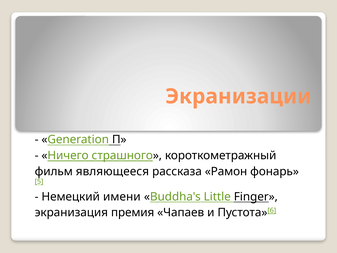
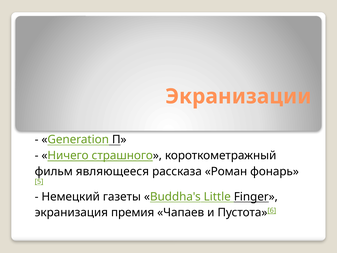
Рамон: Рамон -> Роман
имени: имени -> газеты
